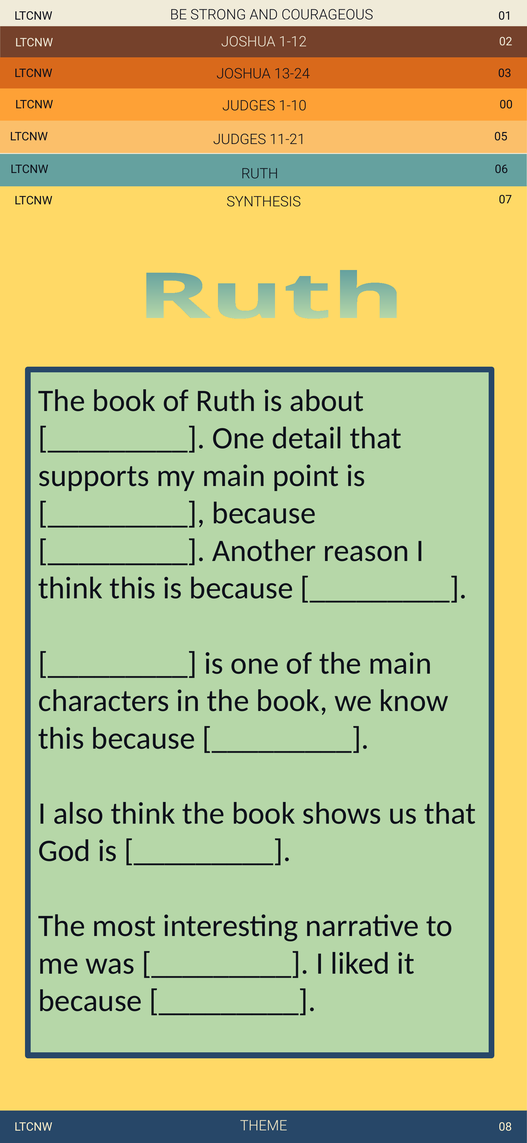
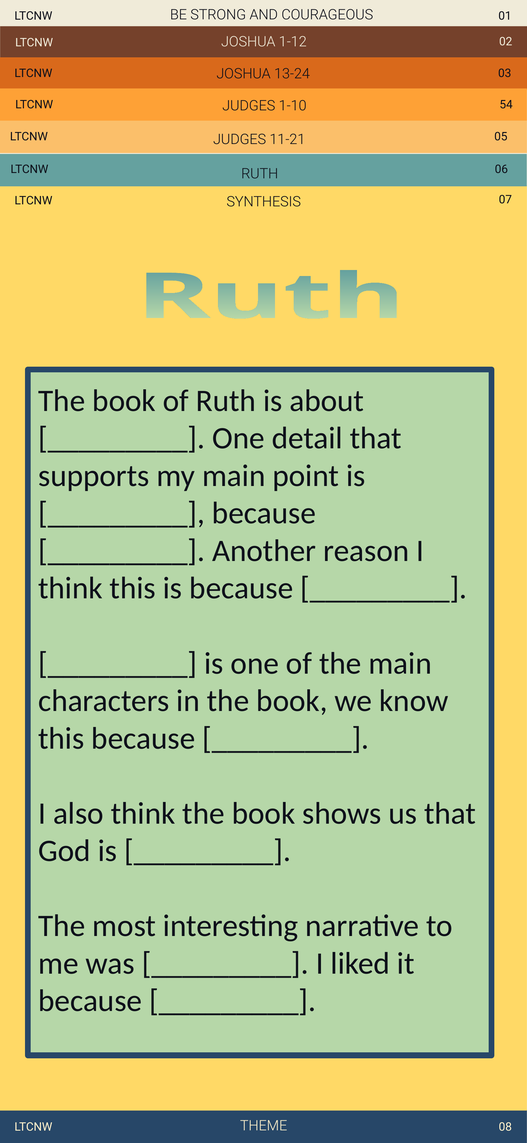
00: 00 -> 54
